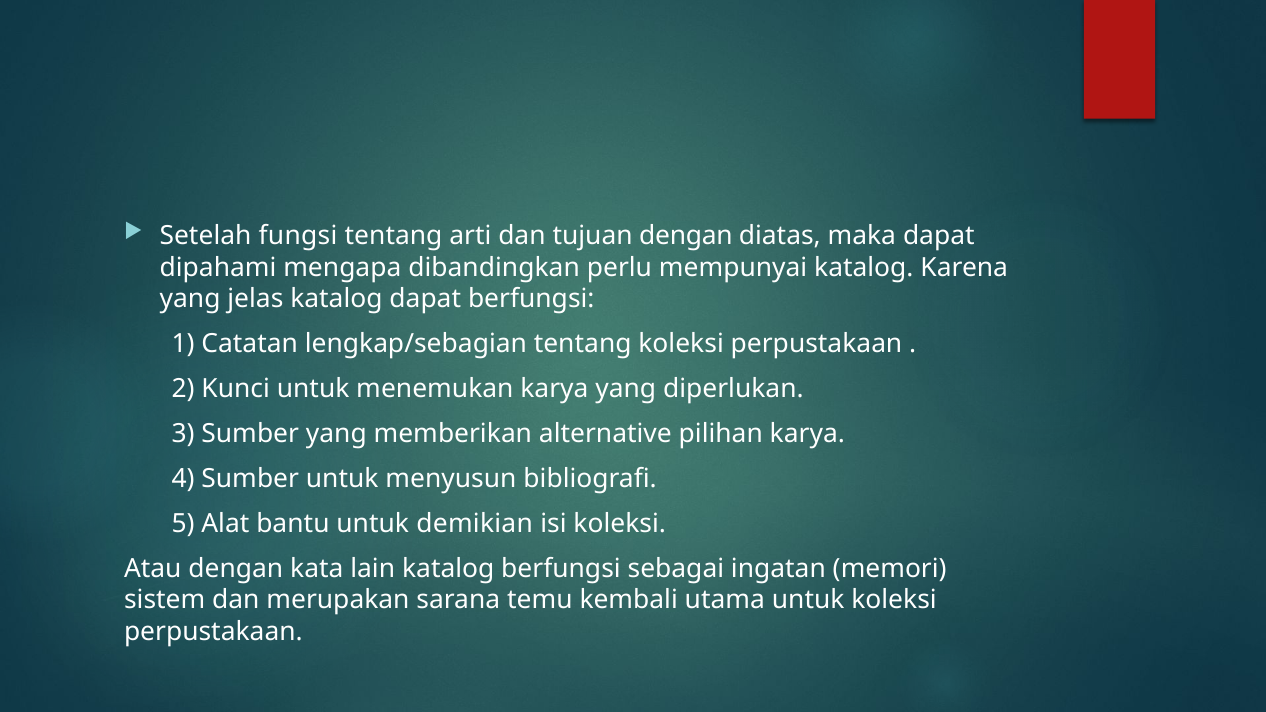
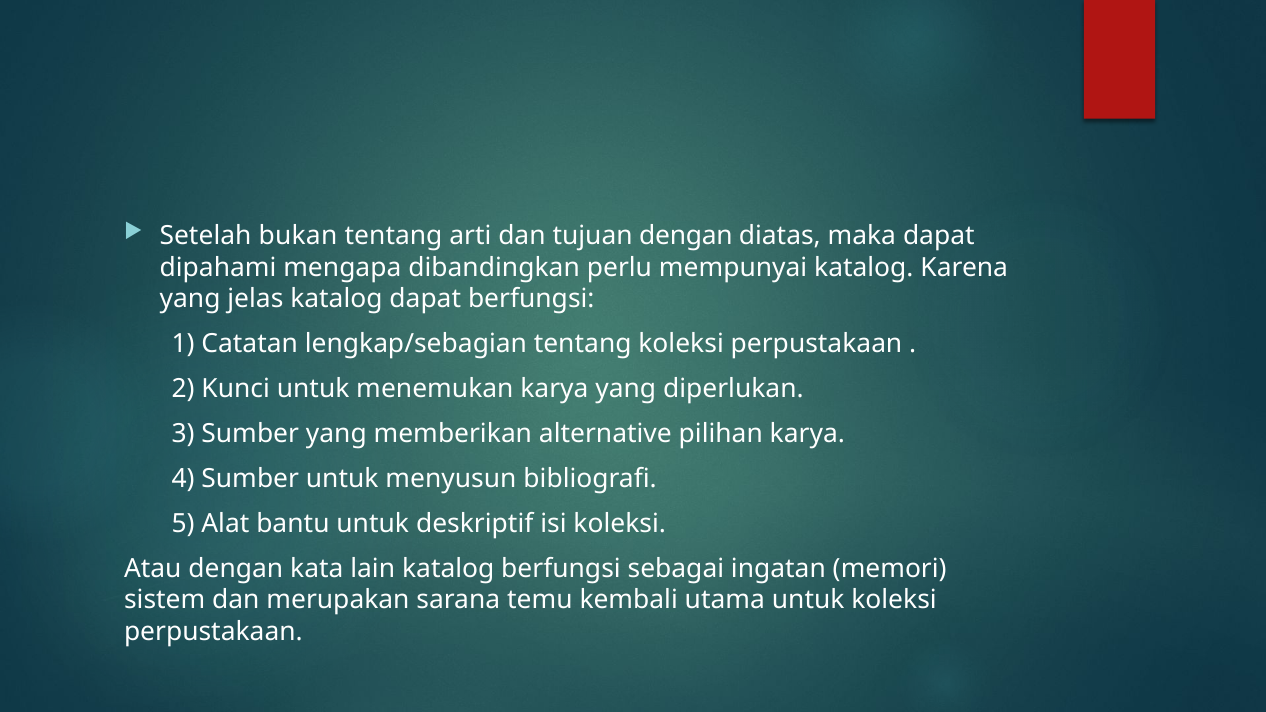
fungsi: fungsi -> bukan
demikian: demikian -> deskriptif
